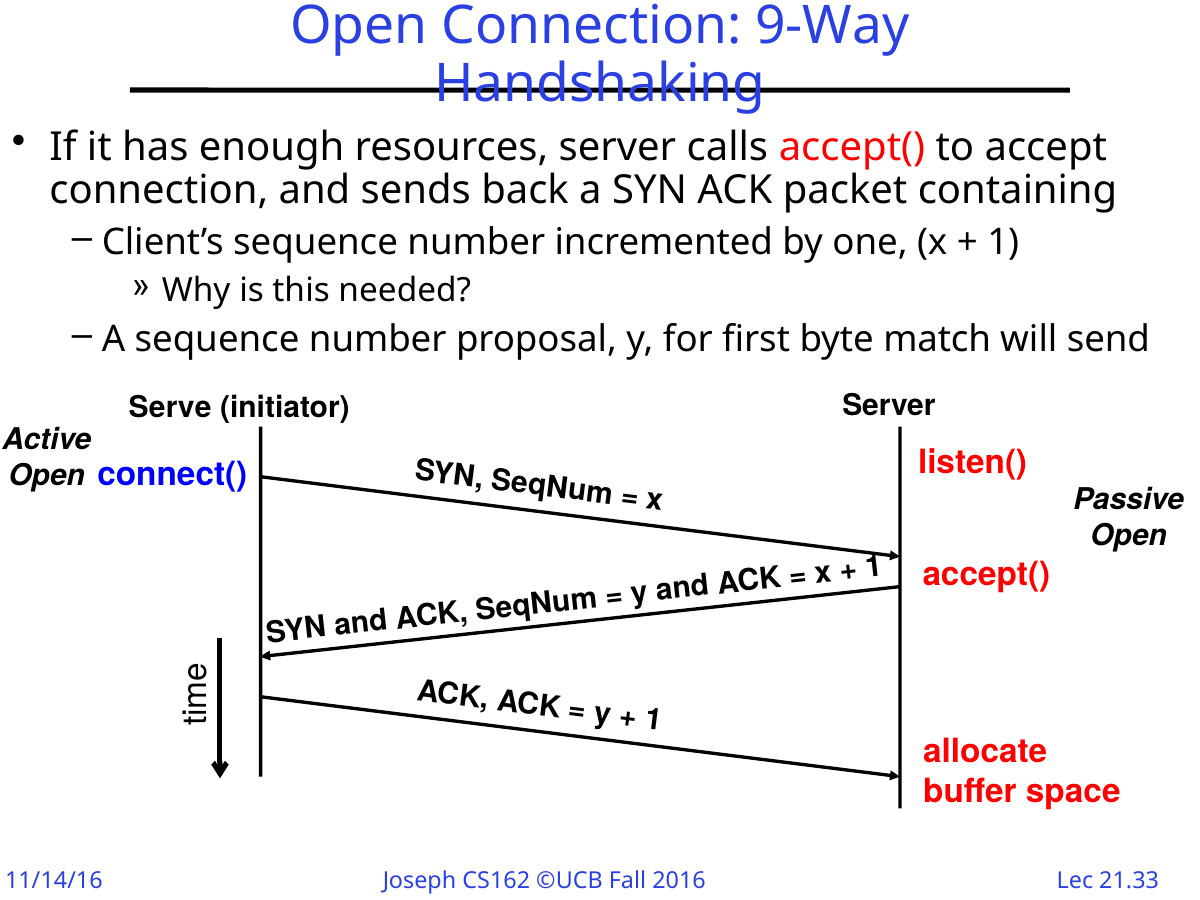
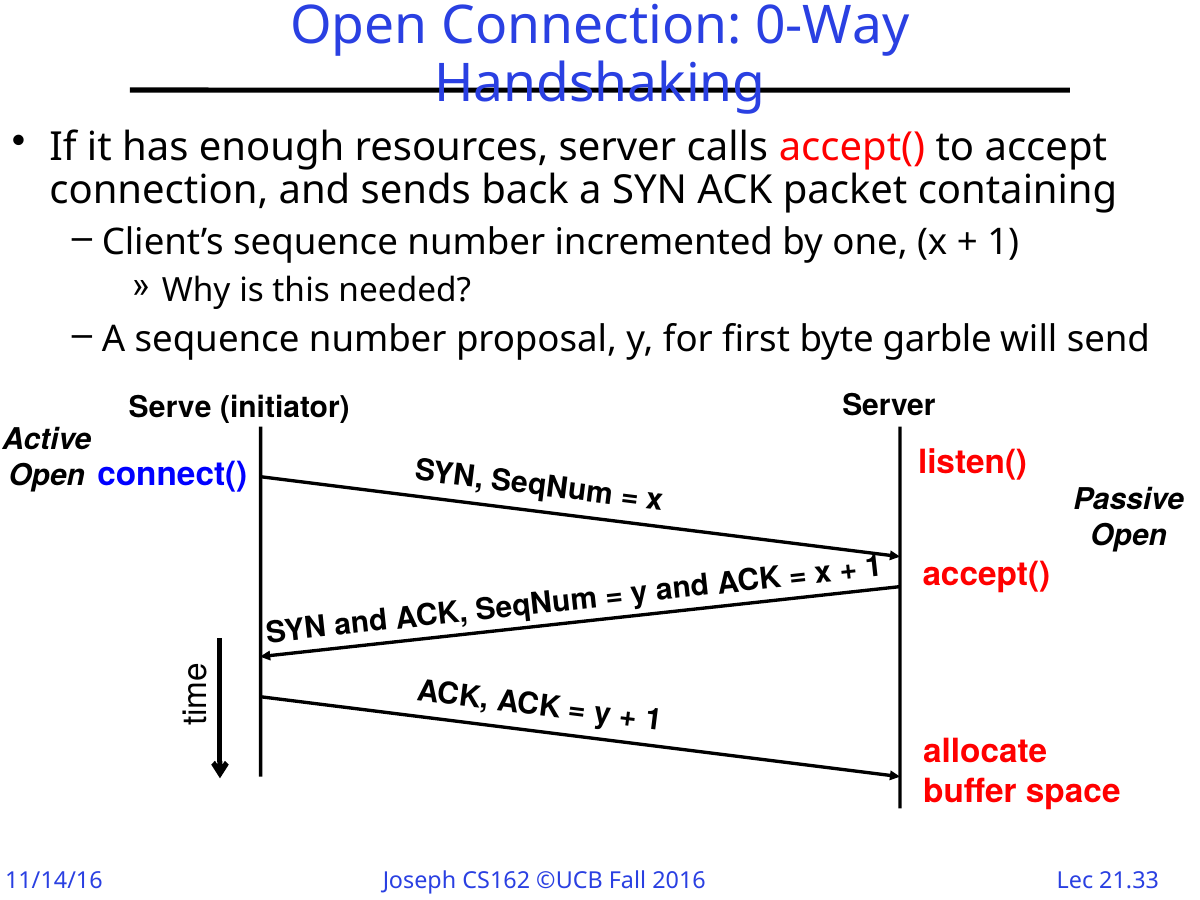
9-Way: 9-Way -> 0-Way
match: match -> garble
